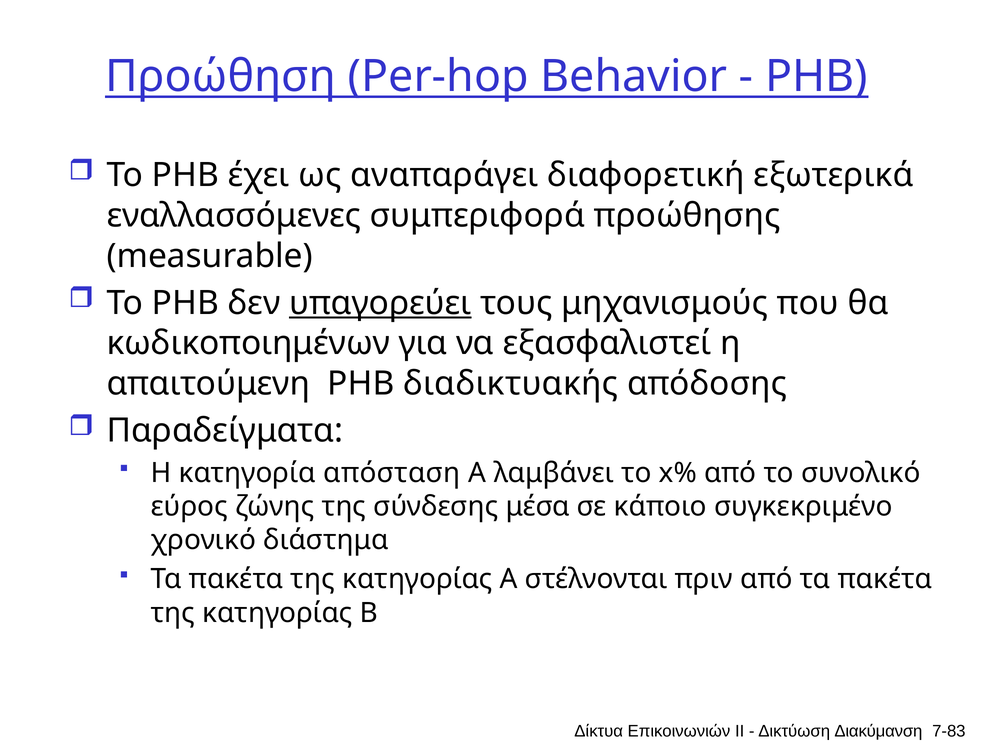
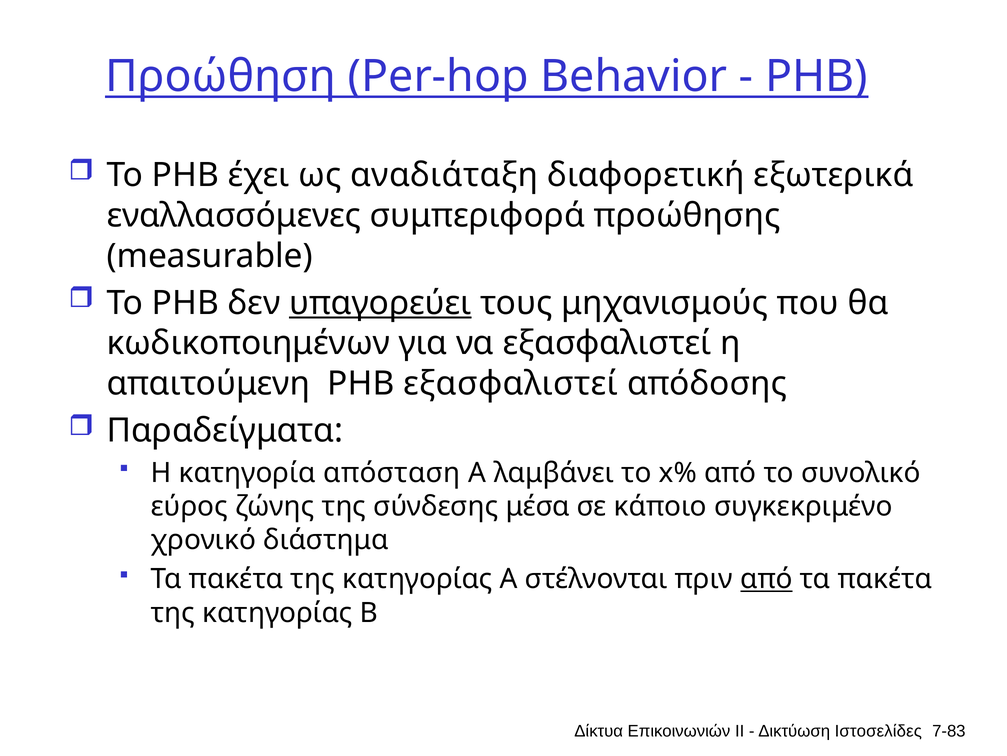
αναπαράγει: αναπαράγει -> αναδιάταξη
PHB διαδικτυακής: διαδικτυακής -> εξασφαλιστεί
από at (766, 579) underline: none -> present
Διακύμανση: Διακύμανση -> Ιστοσελίδες
